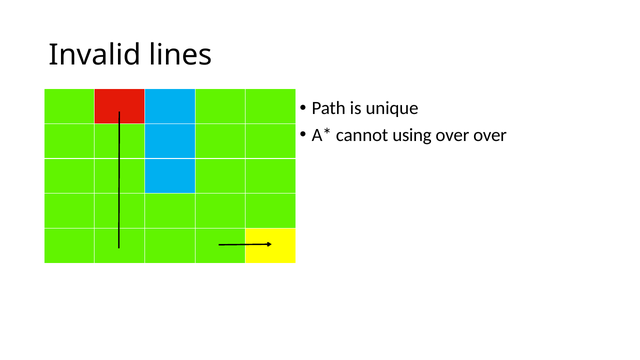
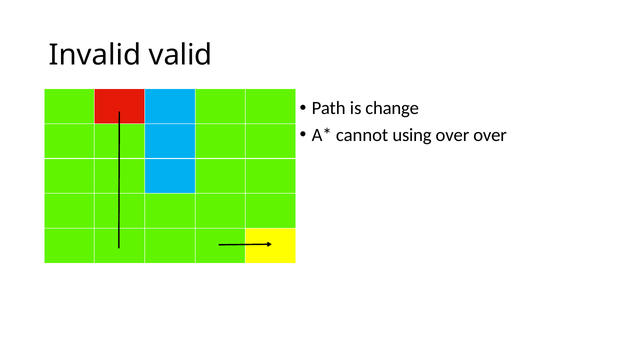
lines: lines -> valid
unique: unique -> change
